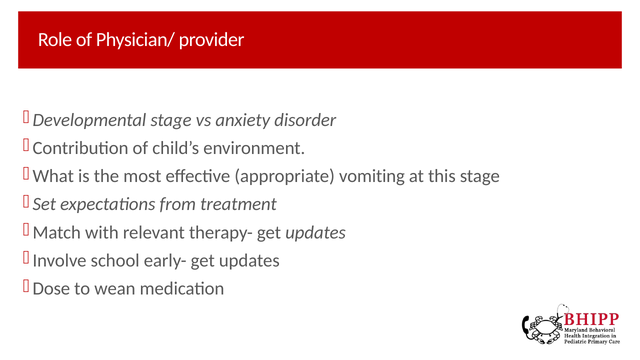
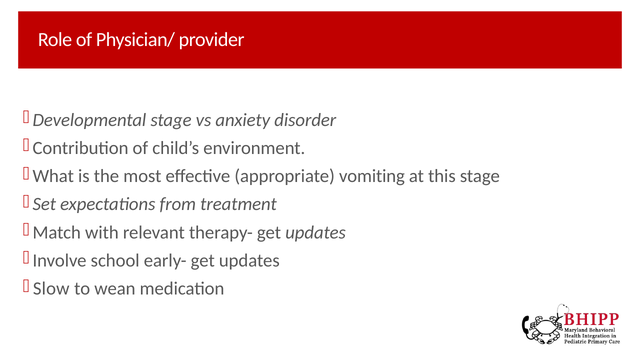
Dose: Dose -> Slow
